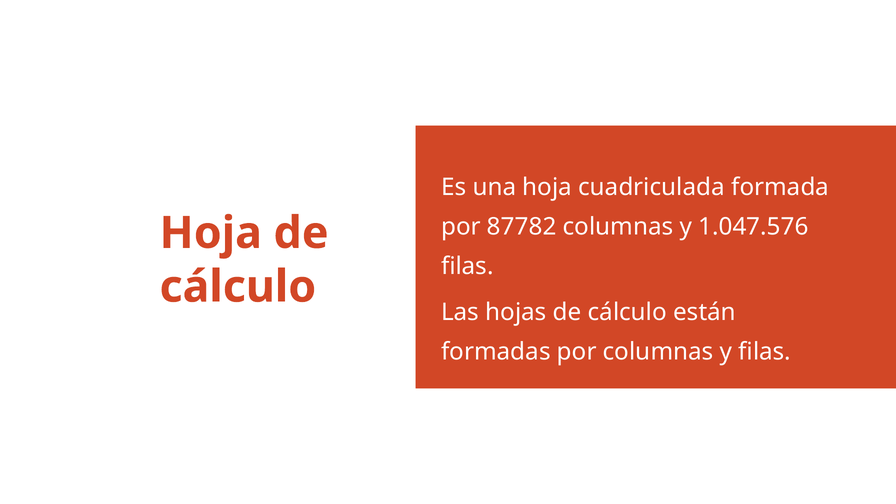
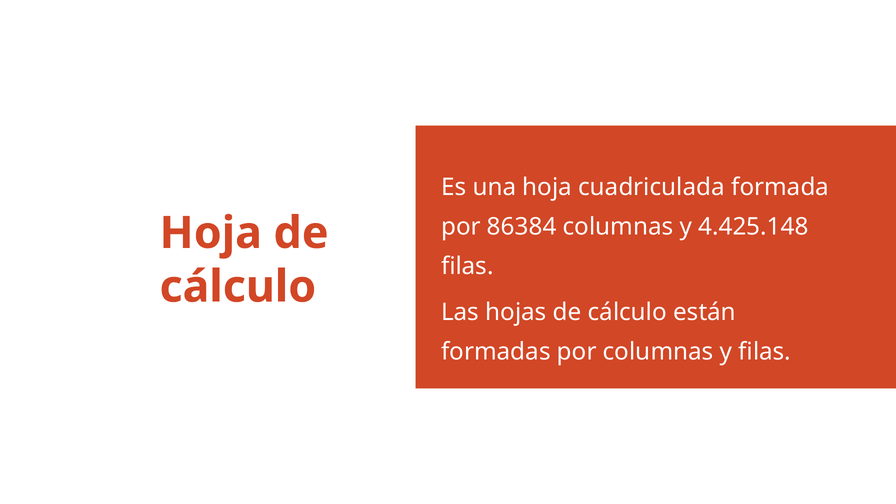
87782: 87782 -> 86384
1.047.576: 1.047.576 -> 4.425.148
